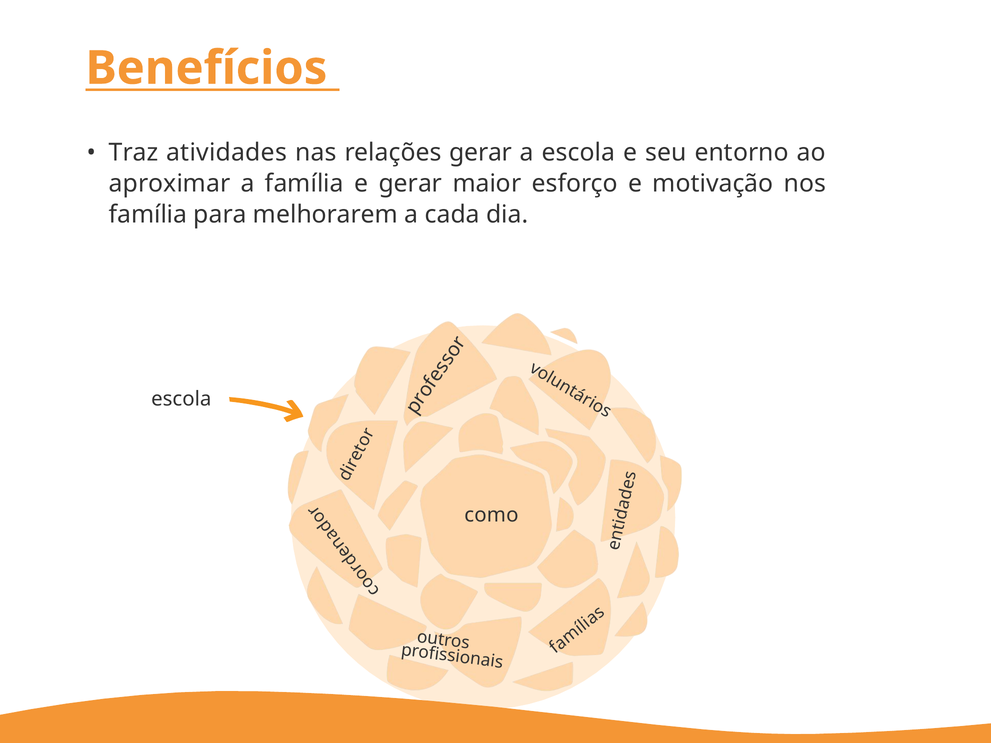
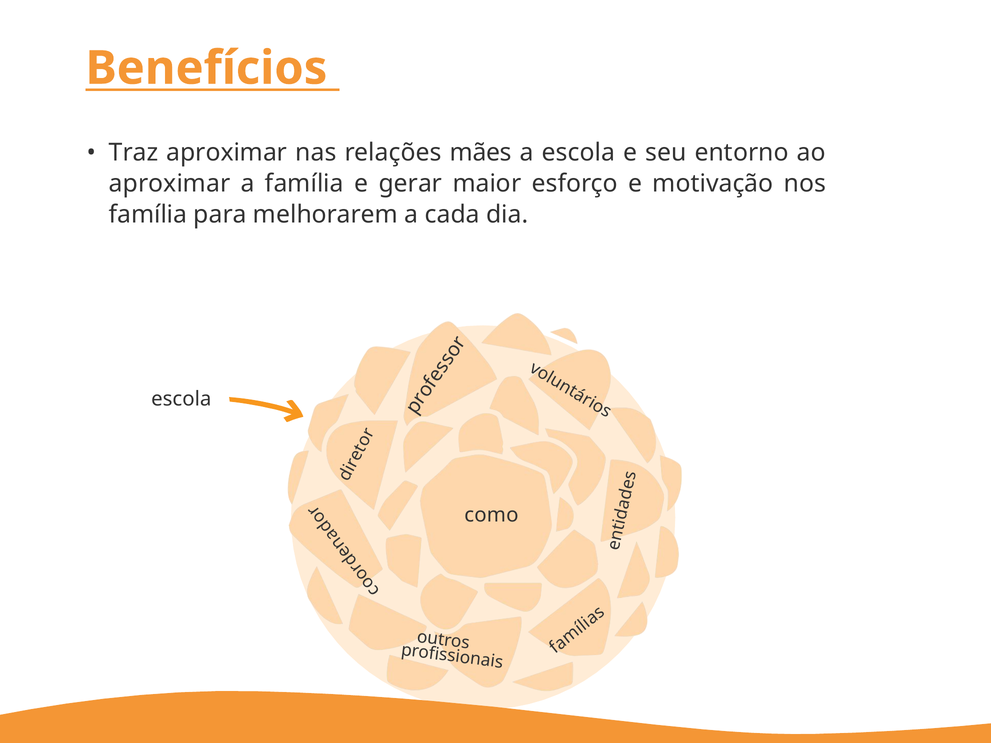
Traz atividades: atividades -> aproximar
relações gerar: gerar -> mães
